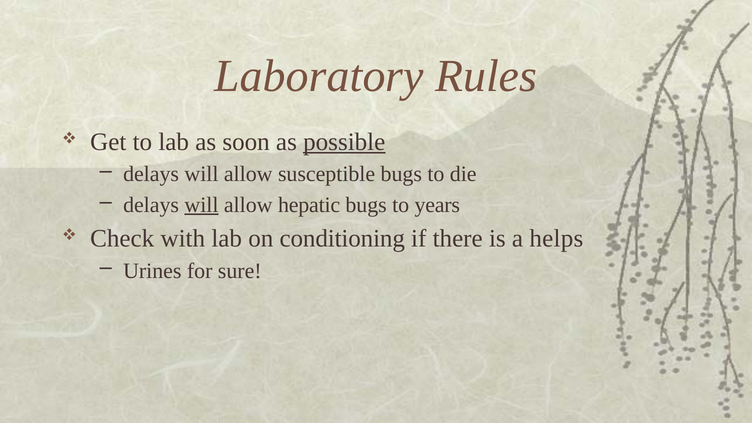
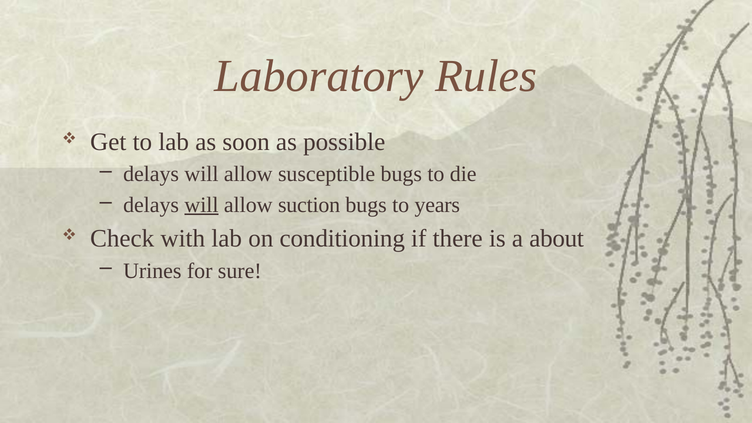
possible underline: present -> none
hepatic: hepatic -> suction
helps: helps -> about
